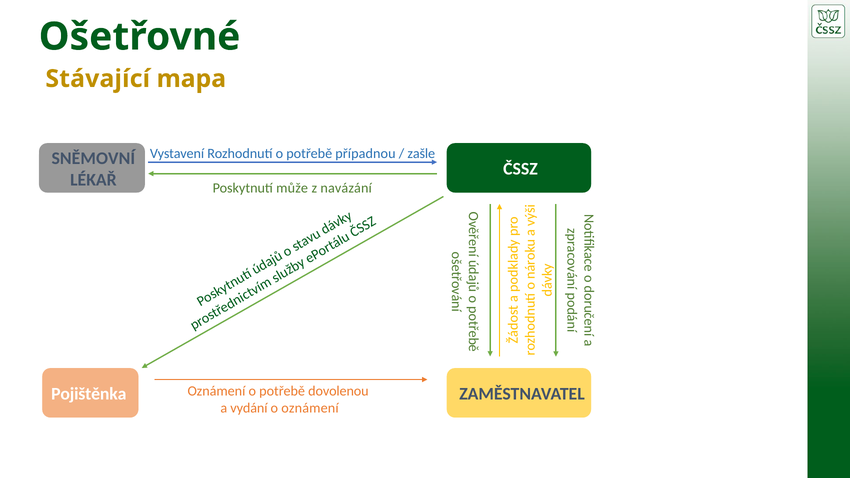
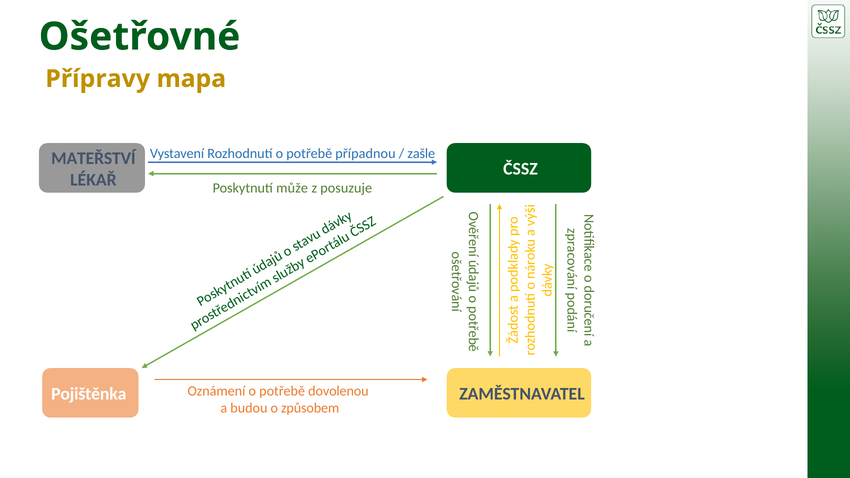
Stávající: Stávající -> Přípravy
SNĚMOVNÍ: SNĚMOVNÍ -> MATEŘSTVÍ
navázání: navázání -> posuzuje
vydání: vydání -> budou
o oznámení: oznámení -> způsobem
